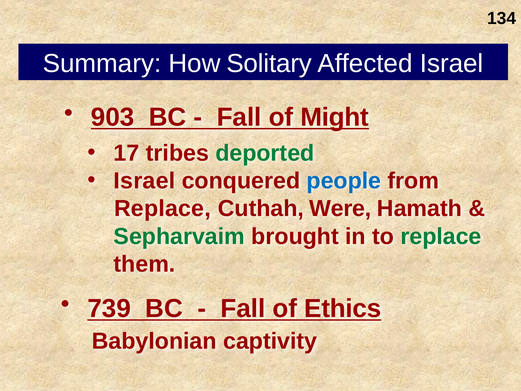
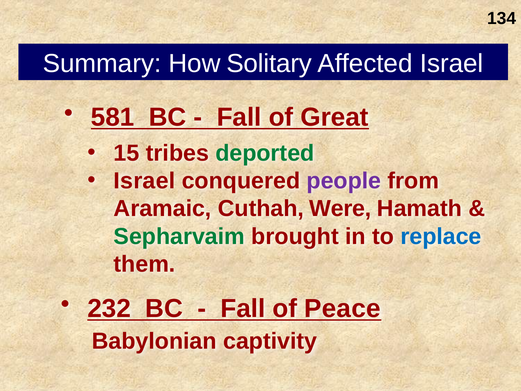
903: 903 -> 581
Might: Might -> Great
17: 17 -> 15
people colour: blue -> purple
Replace at (162, 209): Replace -> Aramaic
replace at (441, 236) colour: green -> blue
739: 739 -> 232
Ethics: Ethics -> Peace
